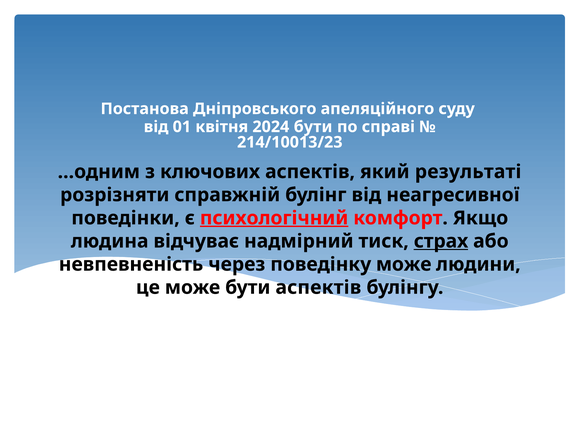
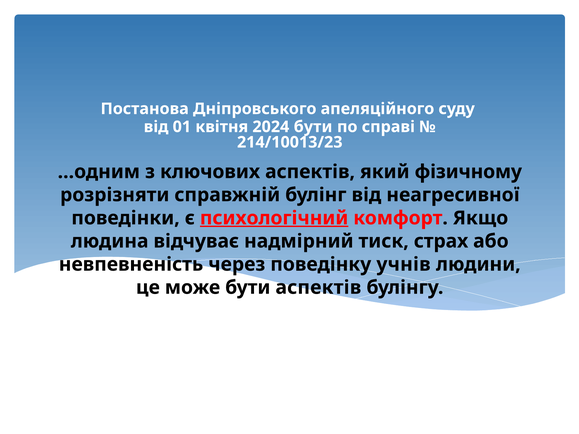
результаті: результаті -> фізичному
страх underline: present -> none
поведінку може: може -> учнів
